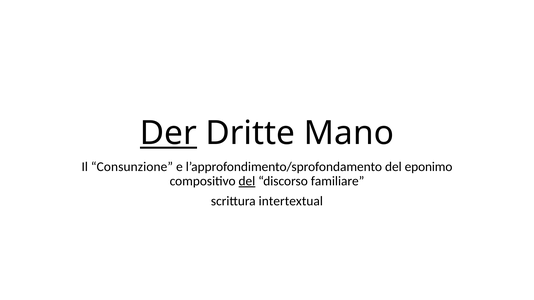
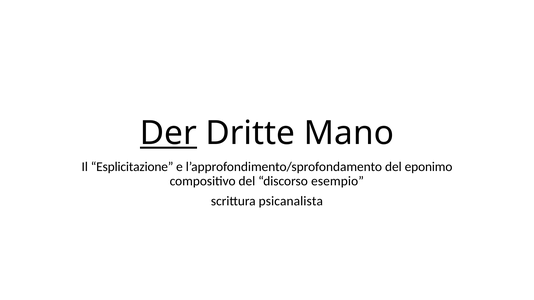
Consunzione: Consunzione -> Esplicitazione
del at (247, 181) underline: present -> none
familiare: familiare -> esempio
intertextual: intertextual -> psicanalista
